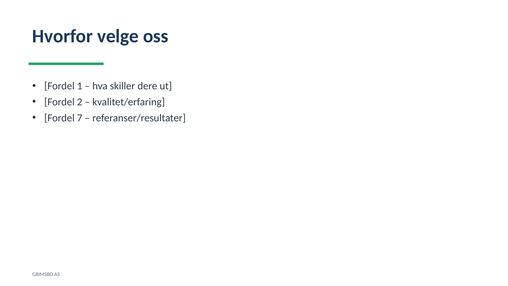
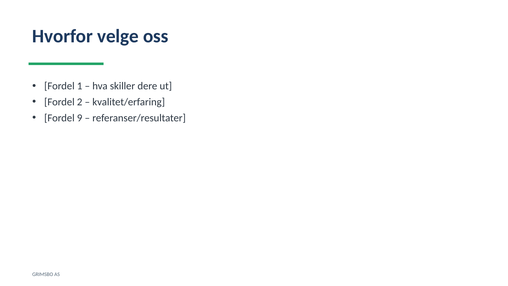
7: 7 -> 9
